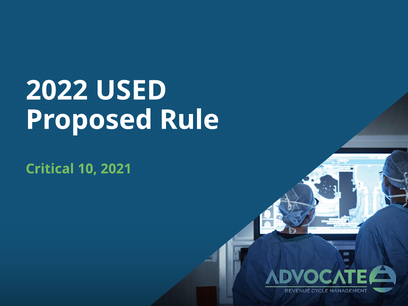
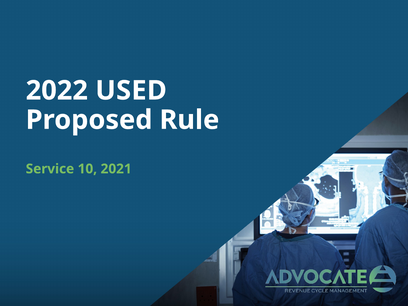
Critical: Critical -> Service
